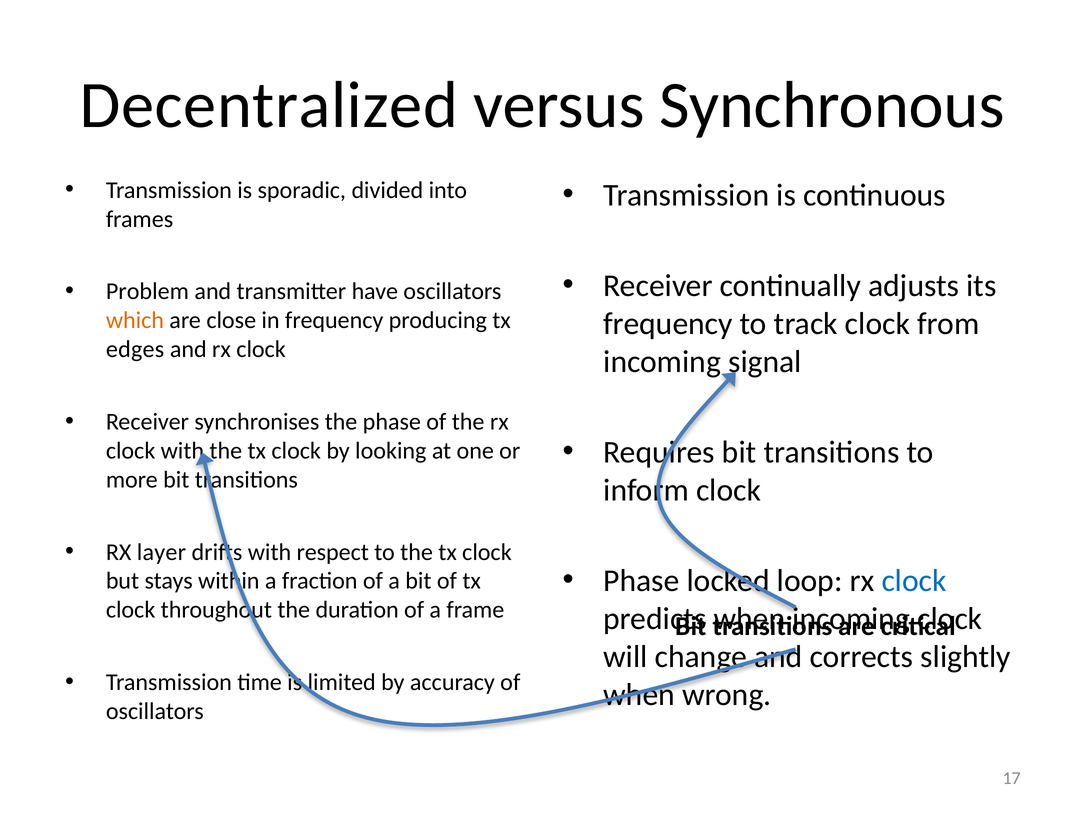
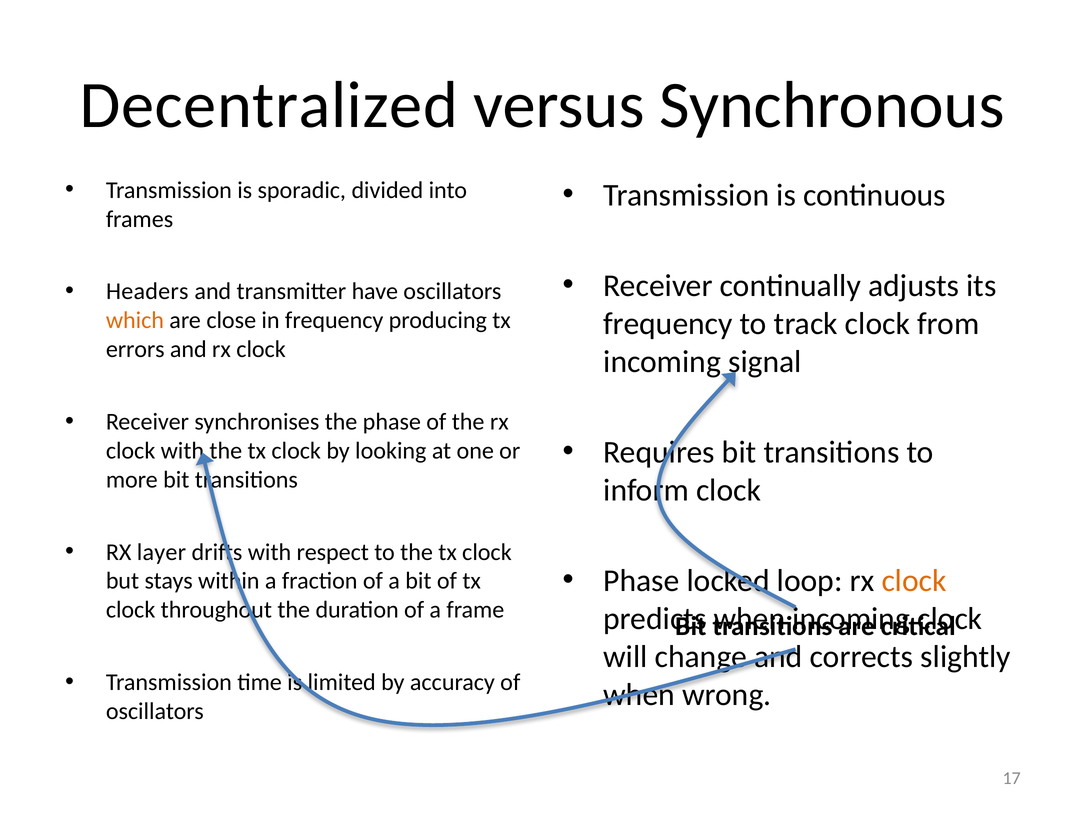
Problem: Problem -> Headers
edges: edges -> errors
clock at (914, 580) colour: blue -> orange
